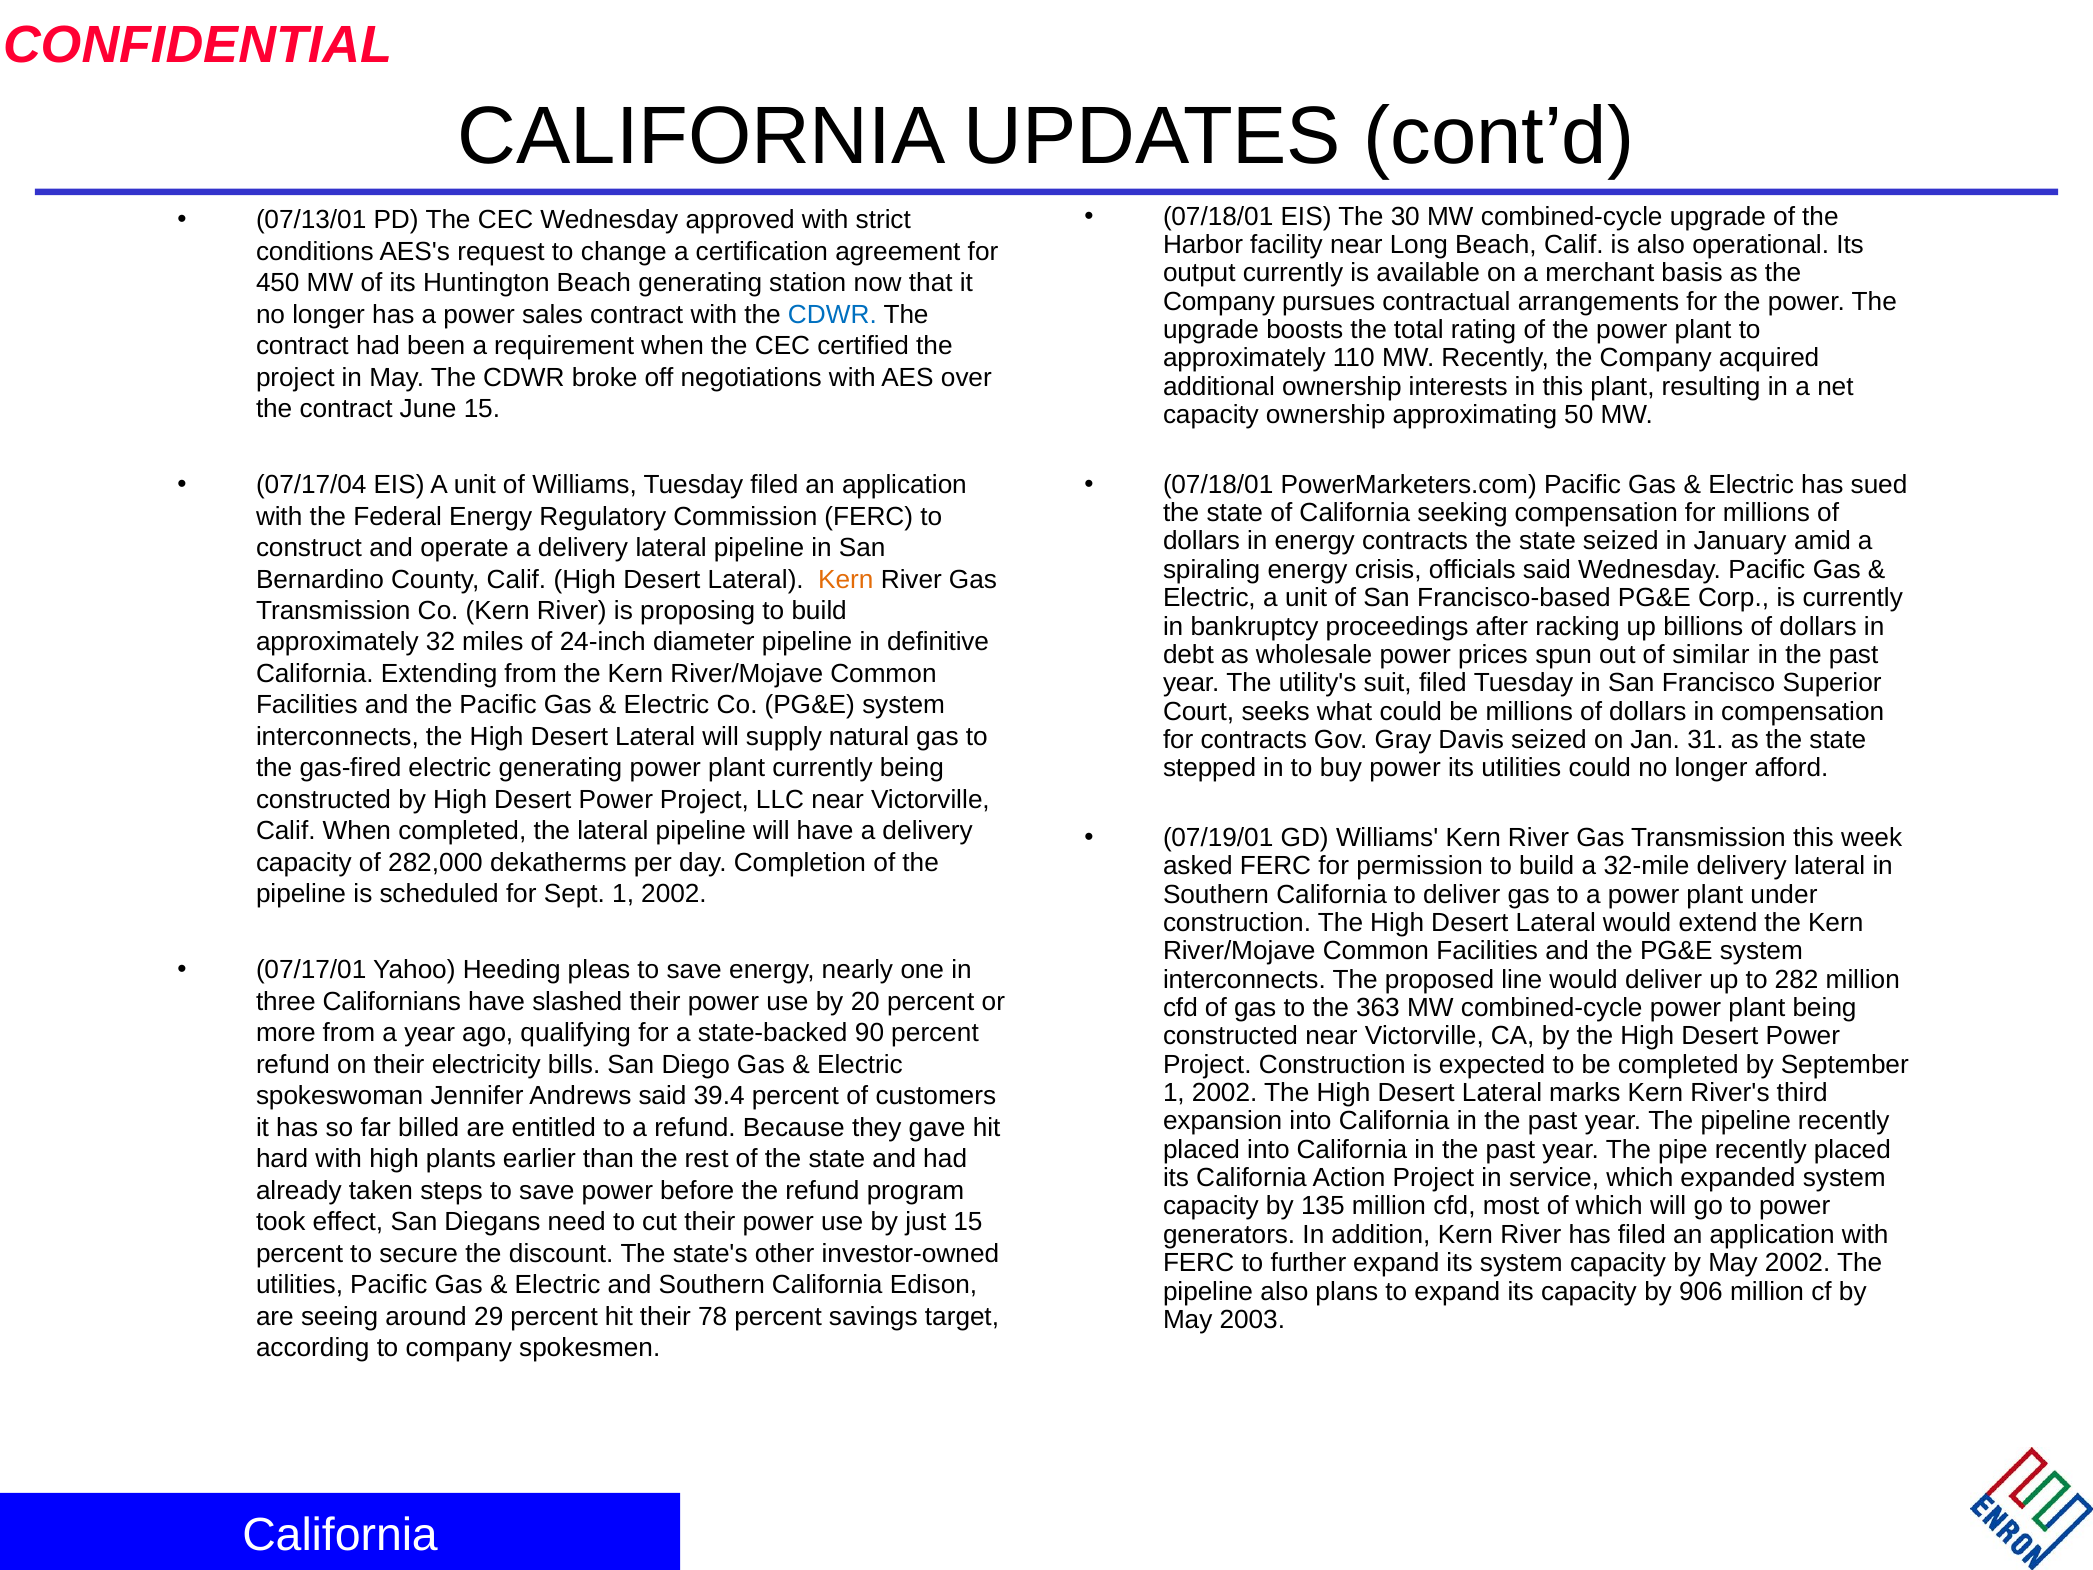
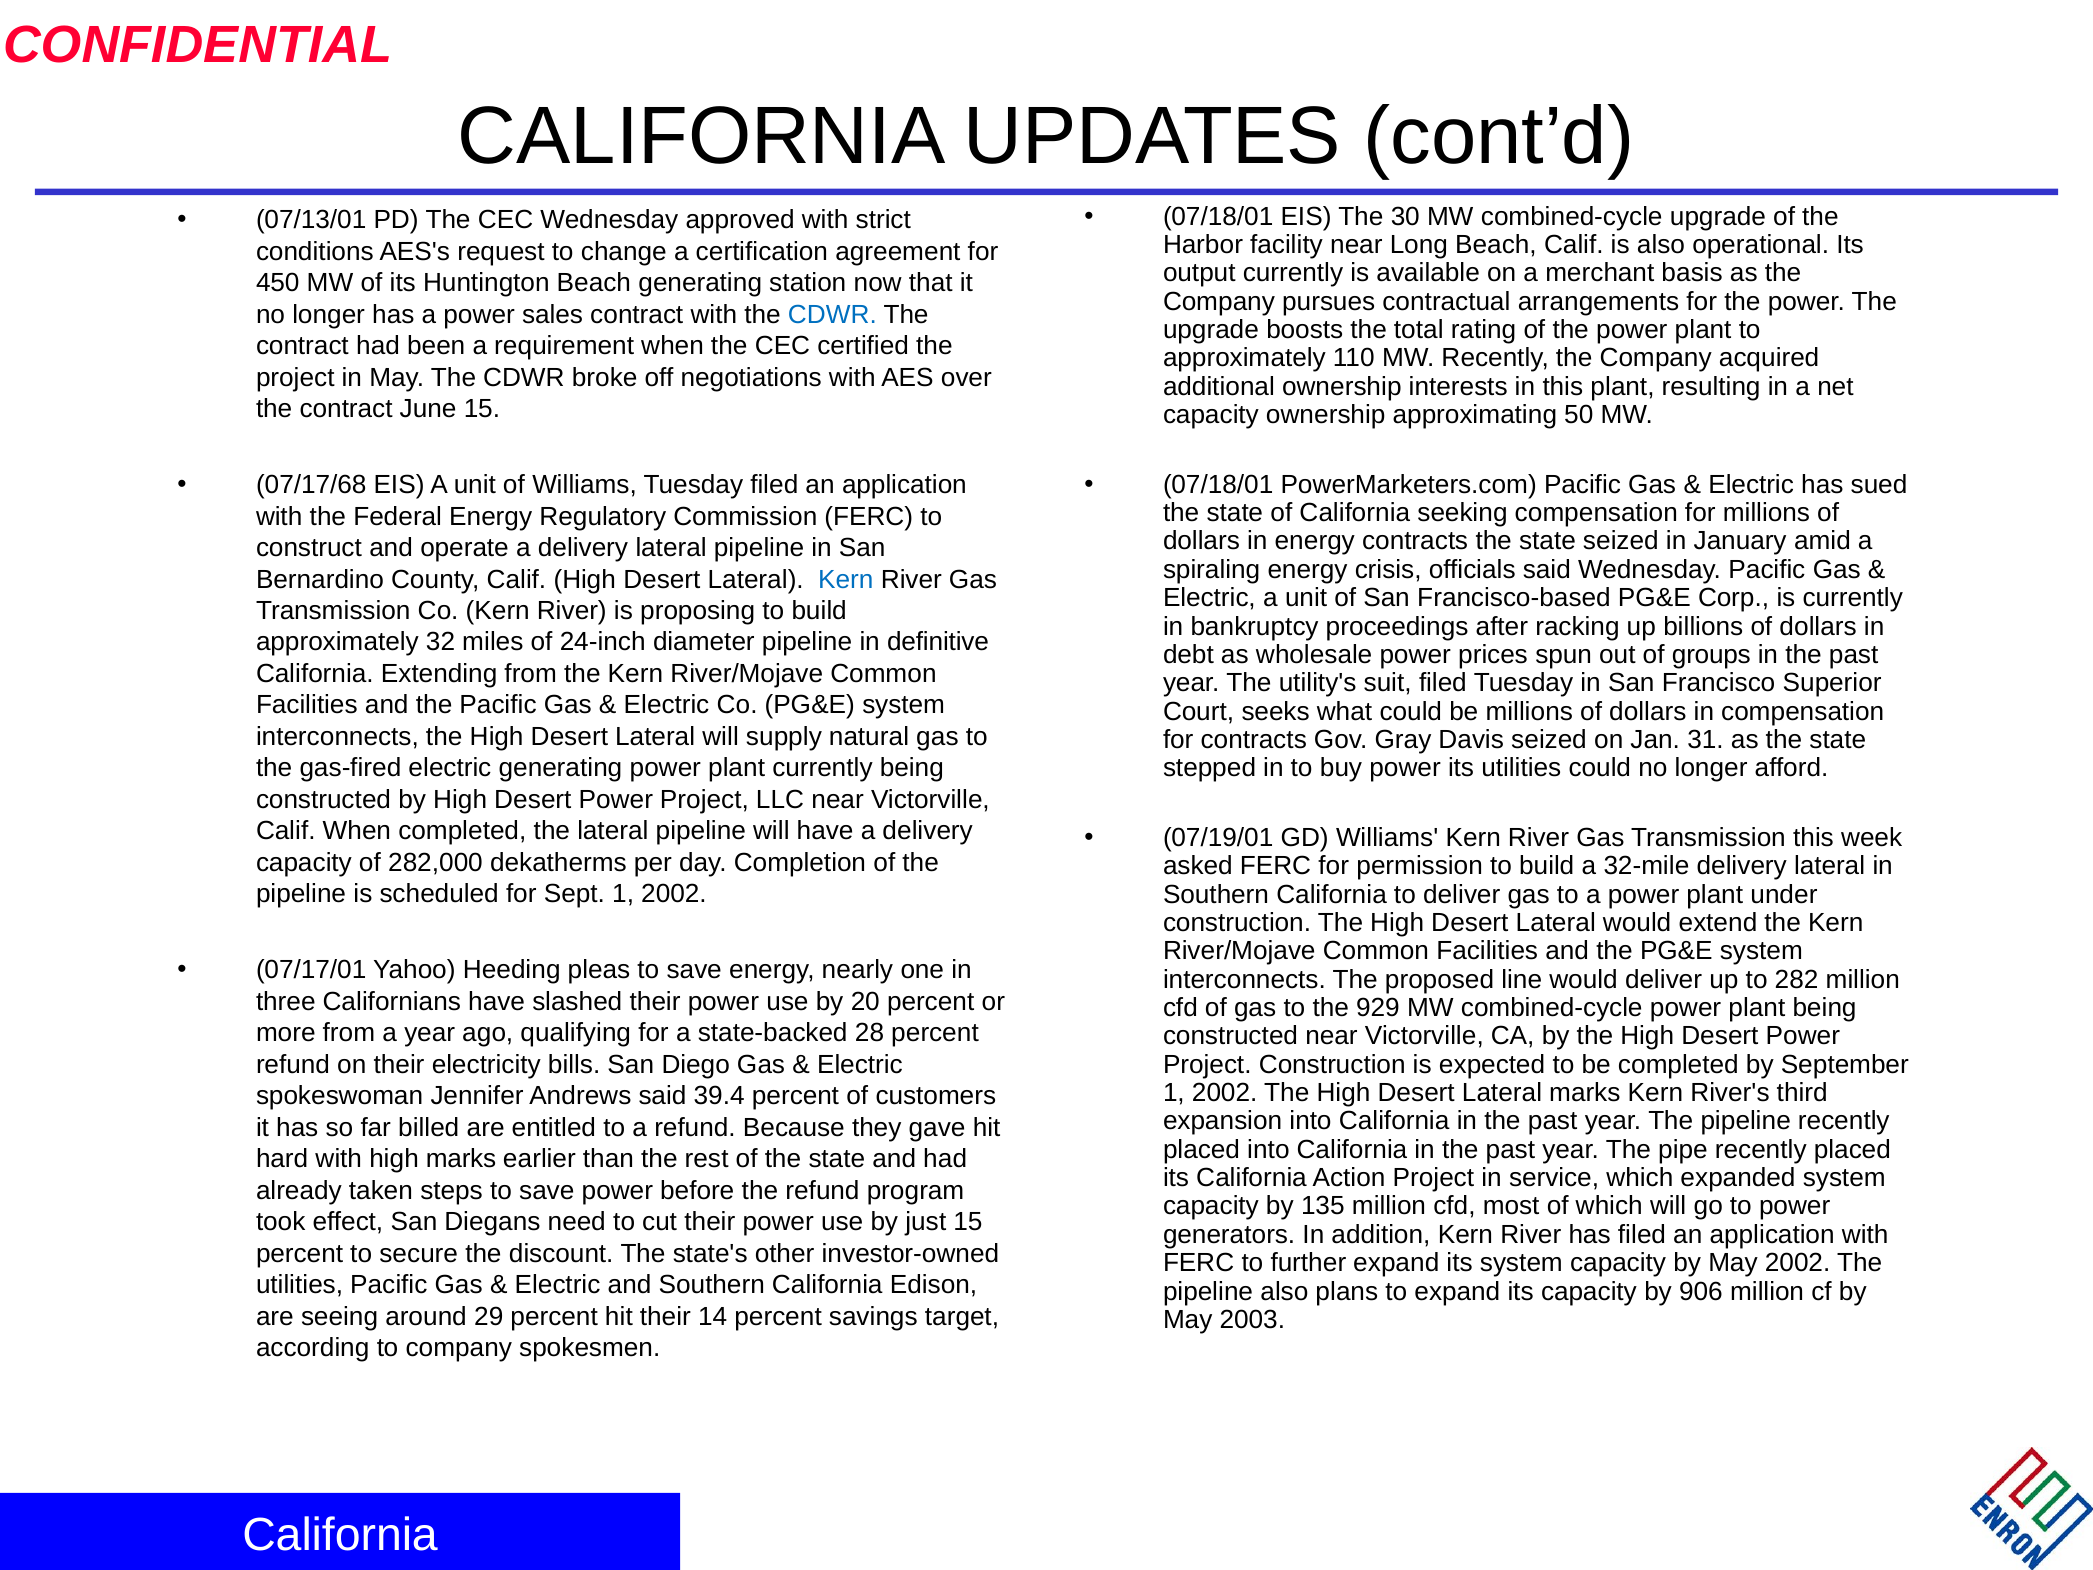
07/17/04: 07/17/04 -> 07/17/68
Kern at (846, 579) colour: orange -> blue
similar: similar -> groups
363: 363 -> 929
90: 90 -> 28
high plants: plants -> marks
78: 78 -> 14
